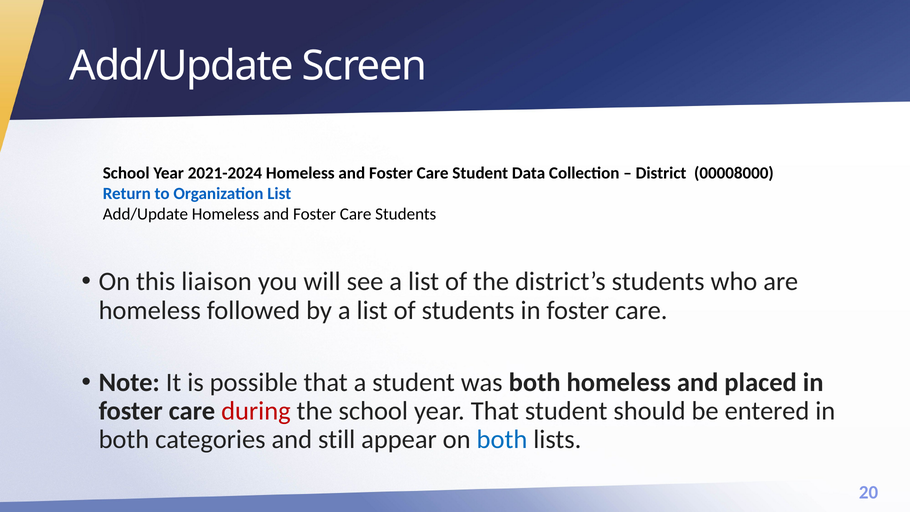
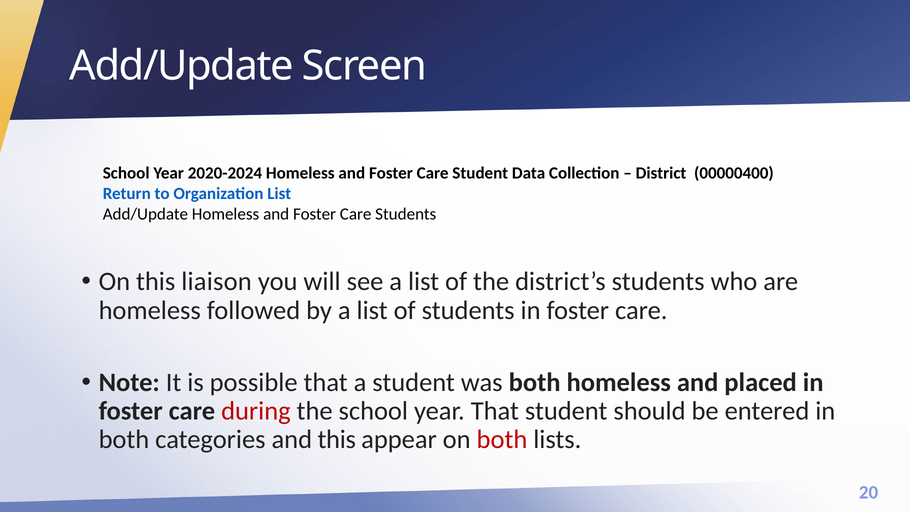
2021-2024: 2021-2024 -> 2020-2024
00008000: 00008000 -> 00000400
and still: still -> this
both at (502, 440) colour: blue -> red
